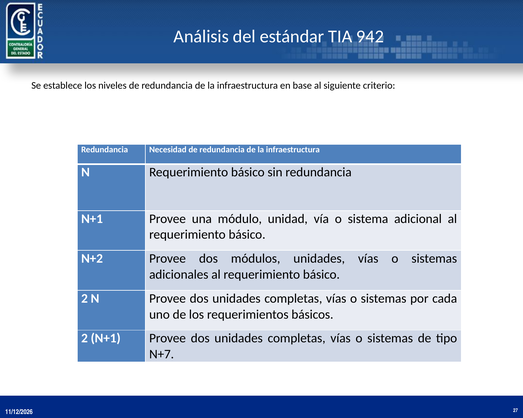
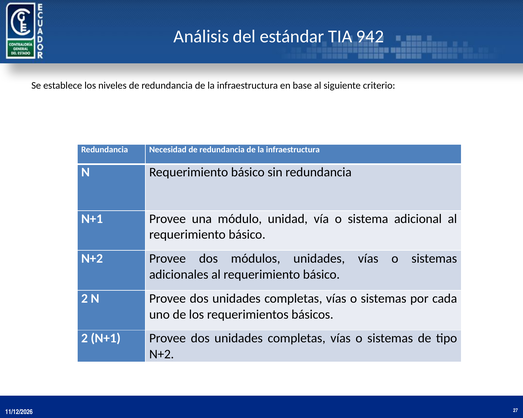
N+7 at (162, 355): N+7 -> N+2
